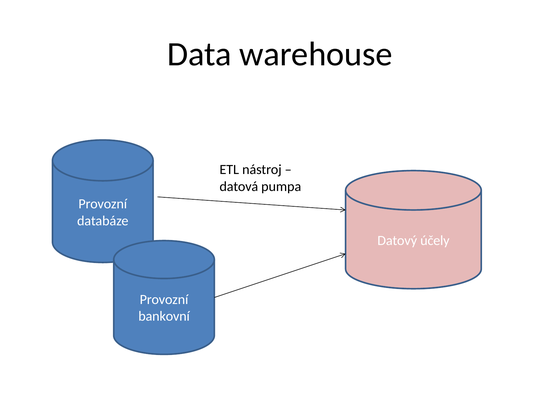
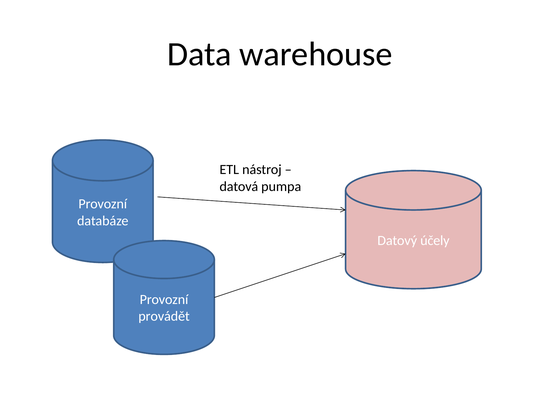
bankovní: bankovní -> provádět
